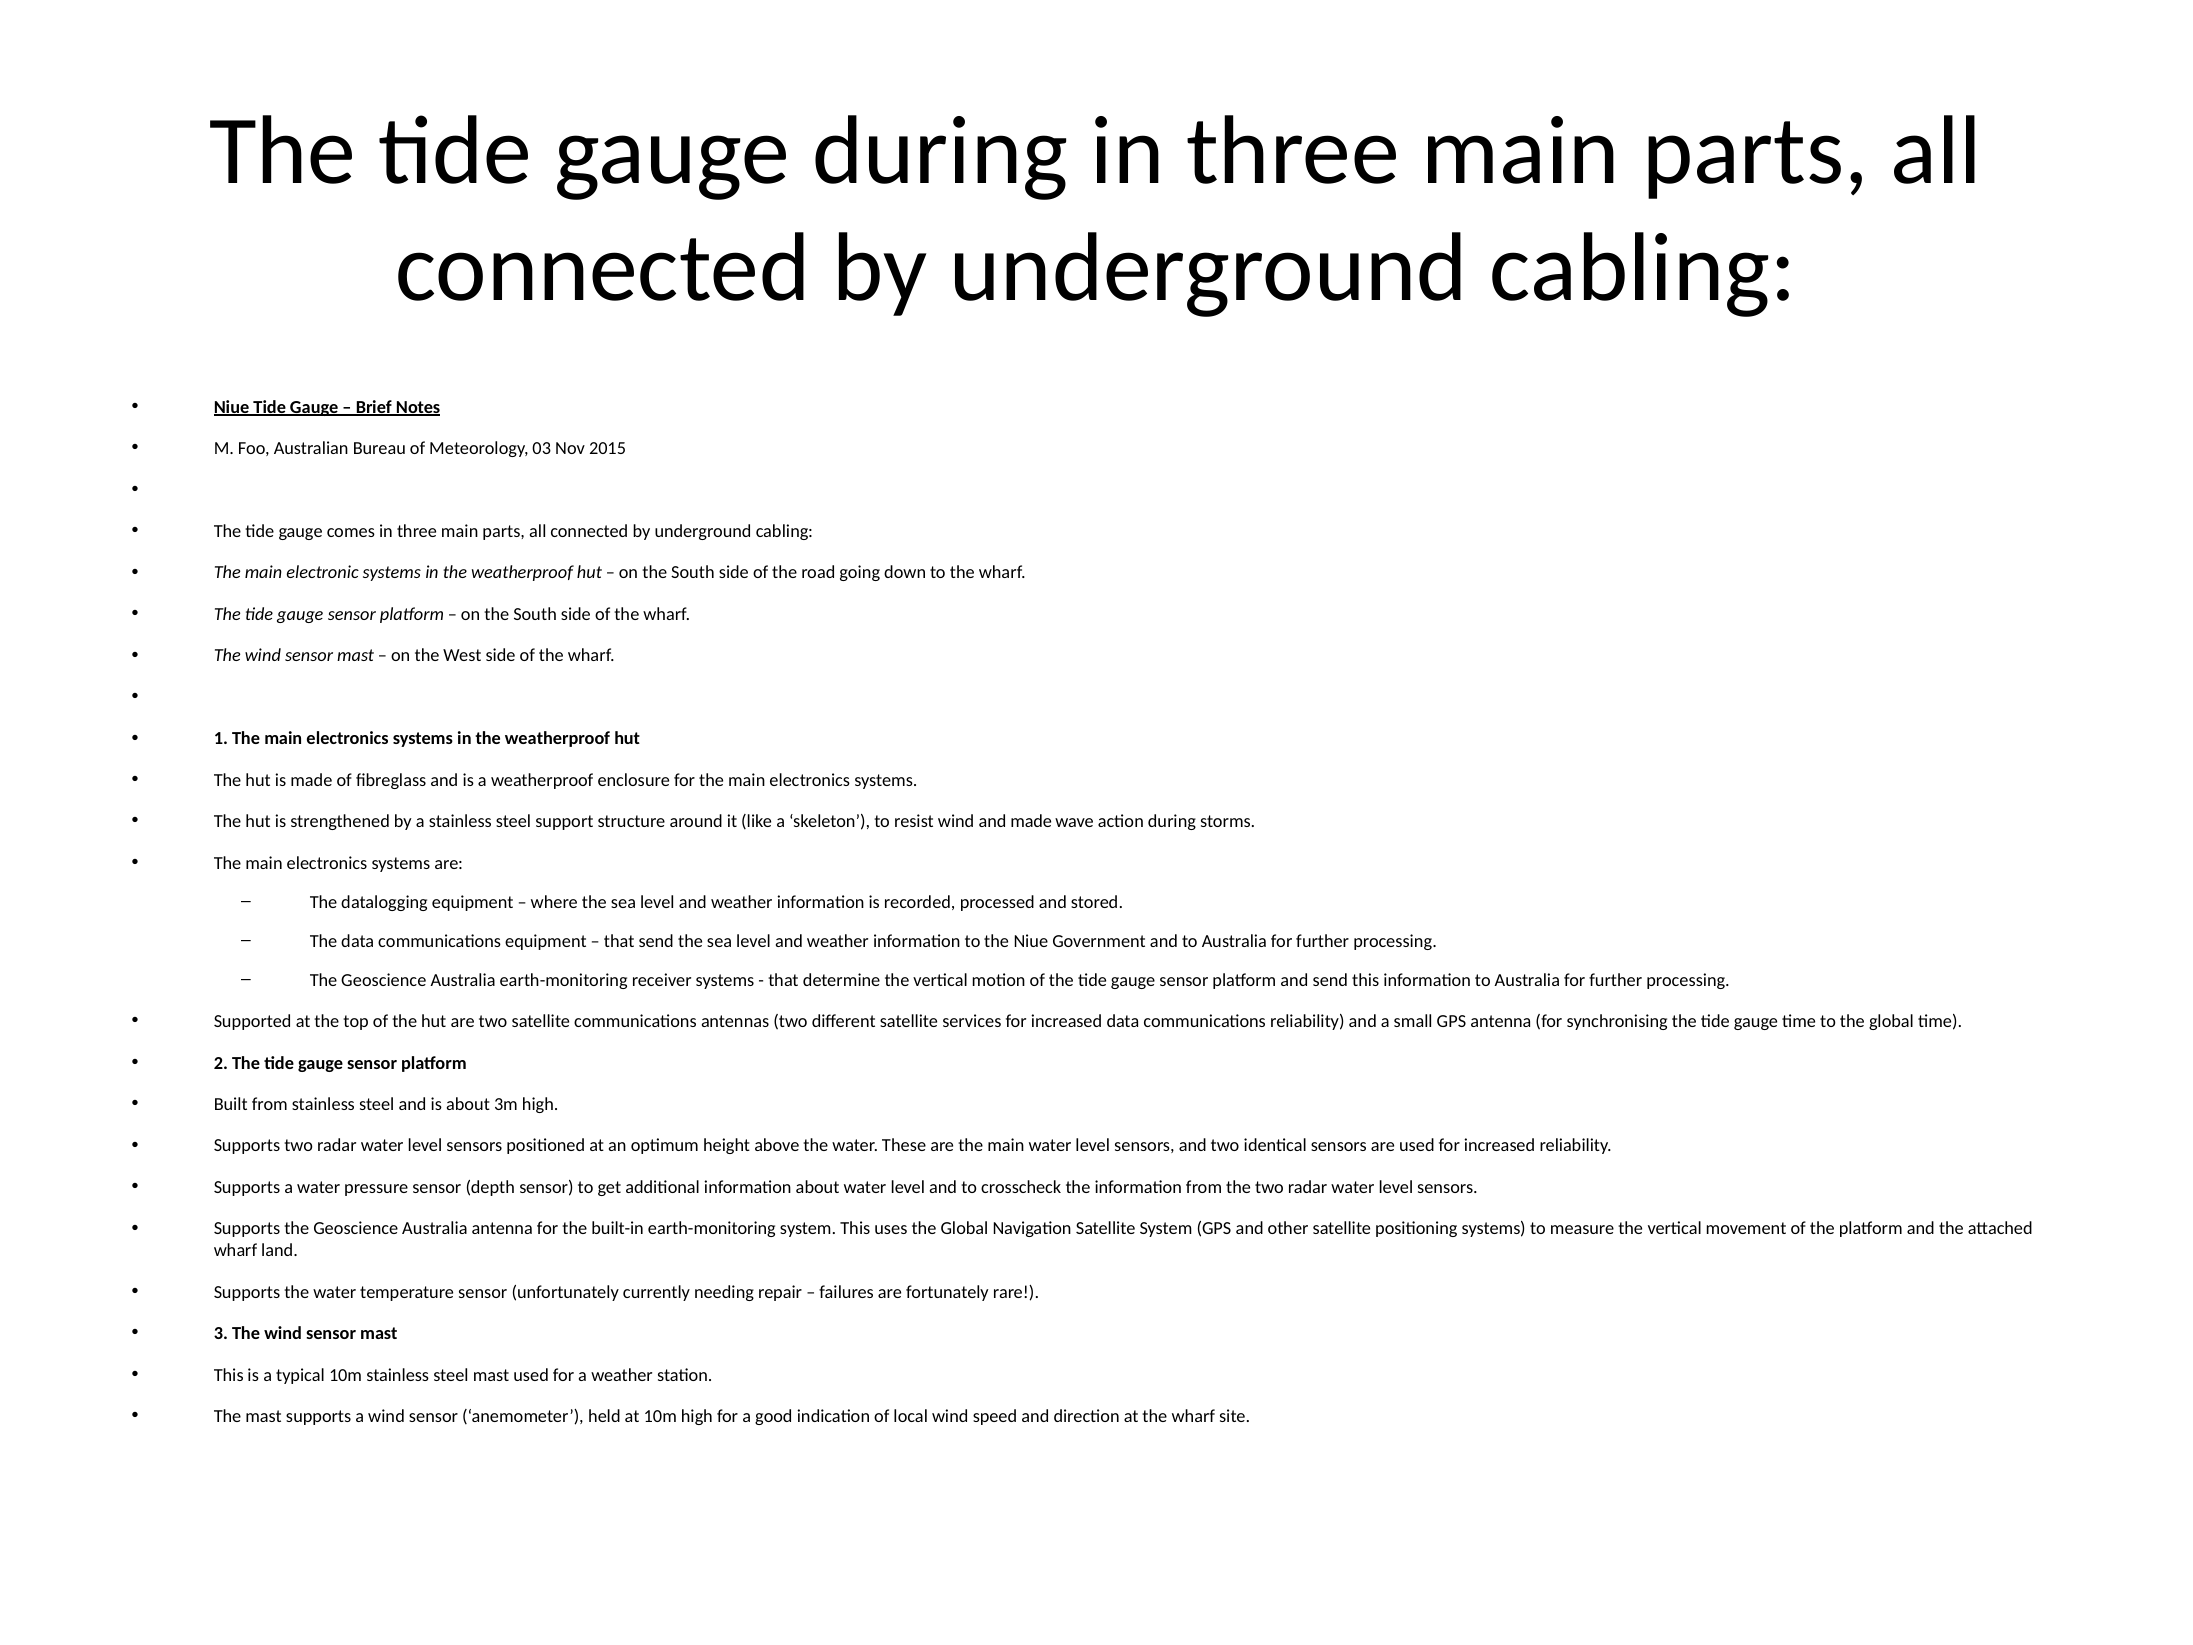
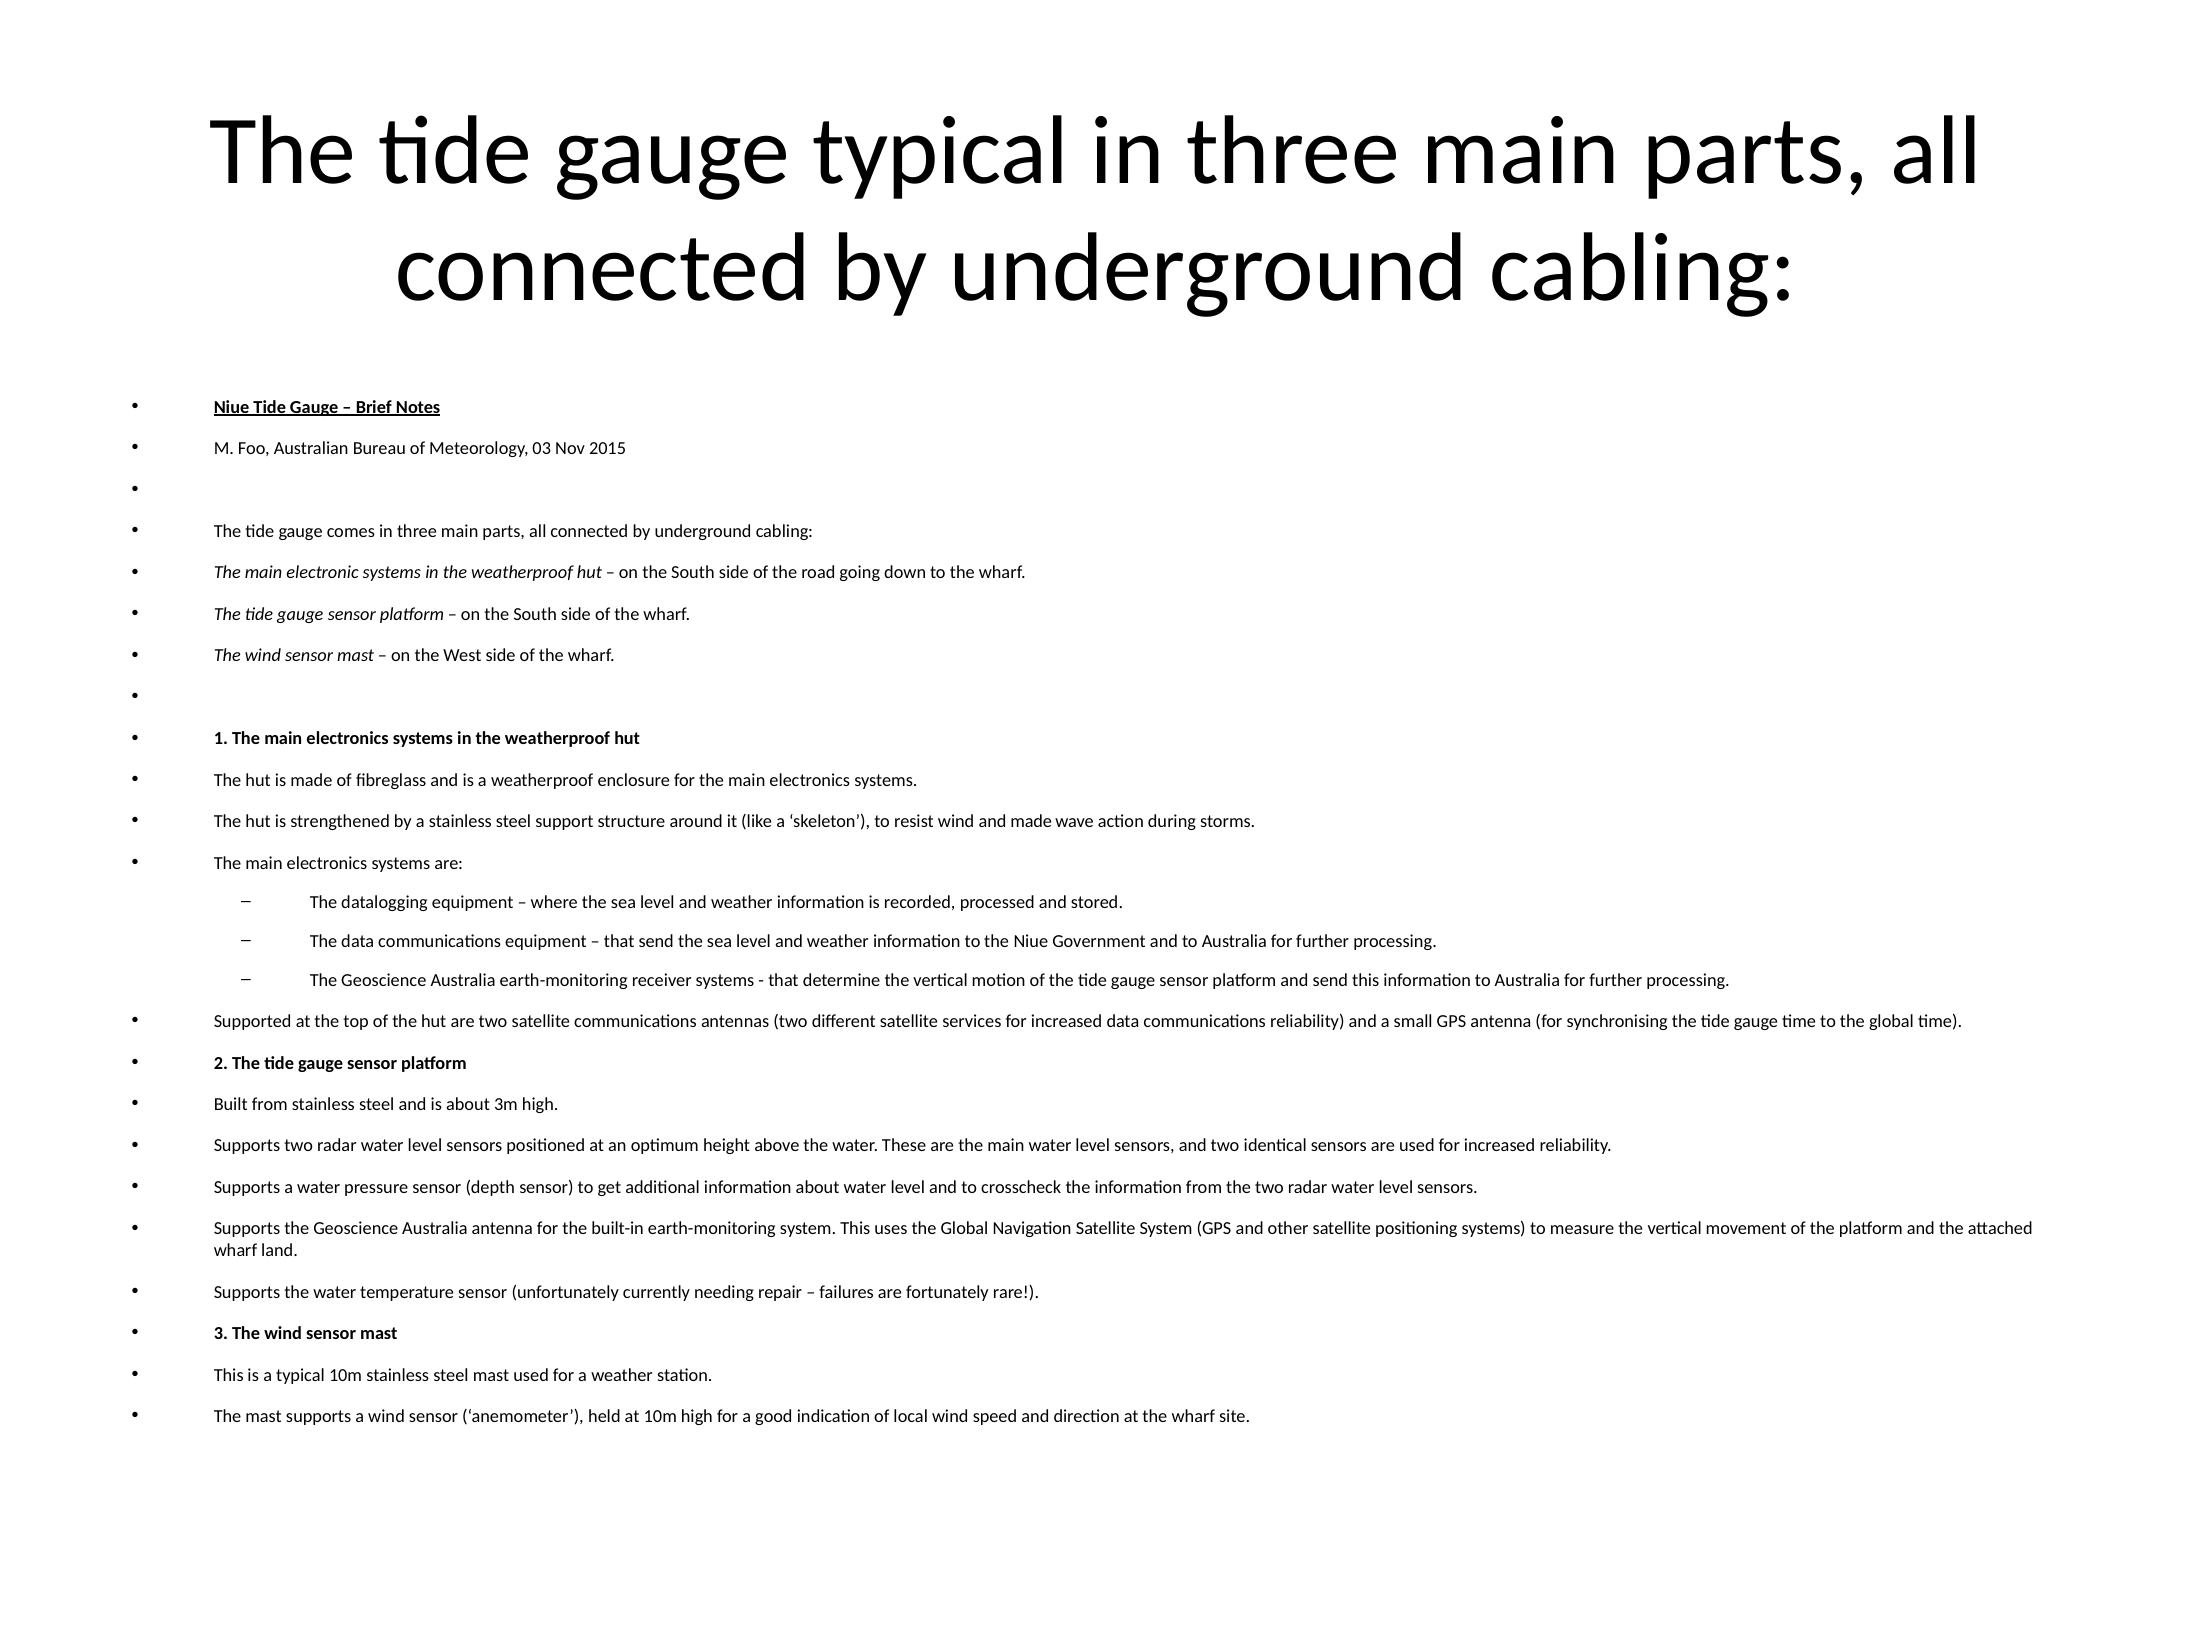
gauge during: during -> typical
